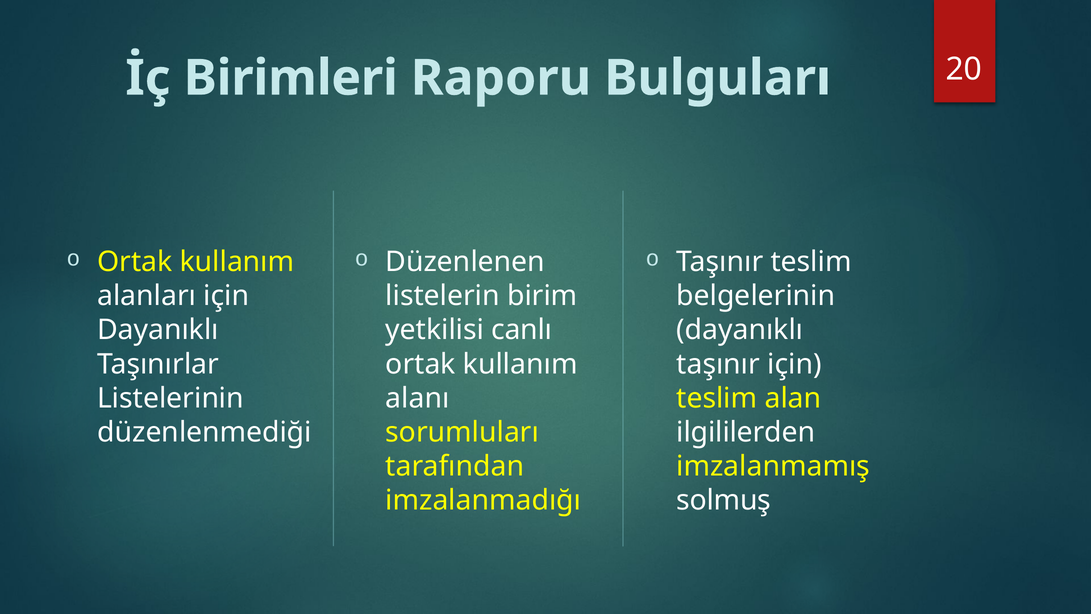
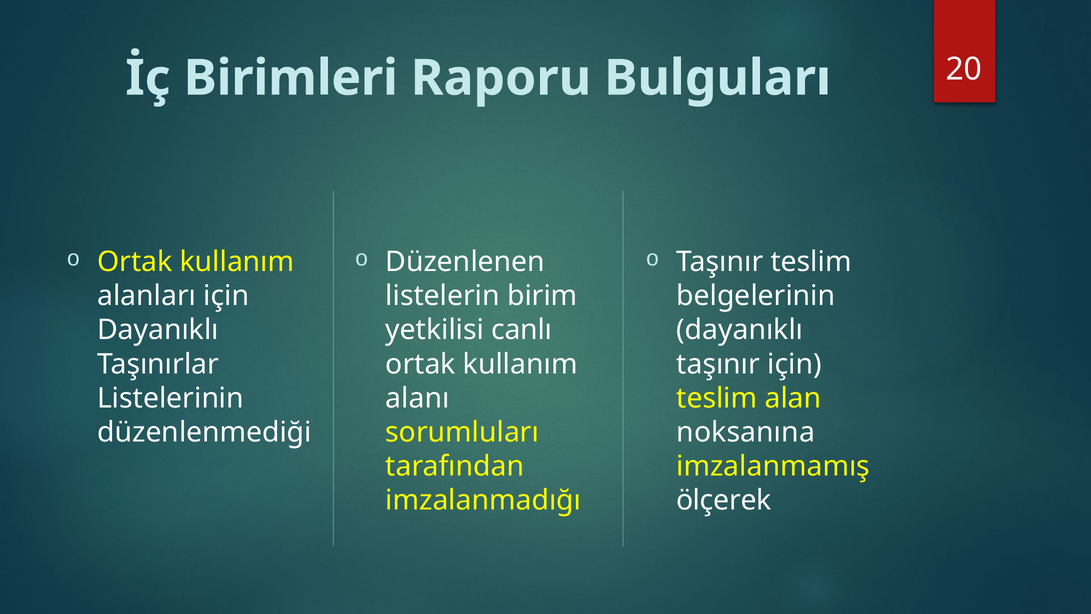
ilgililerden: ilgililerden -> noksanına
solmuş: solmuş -> ölçerek
